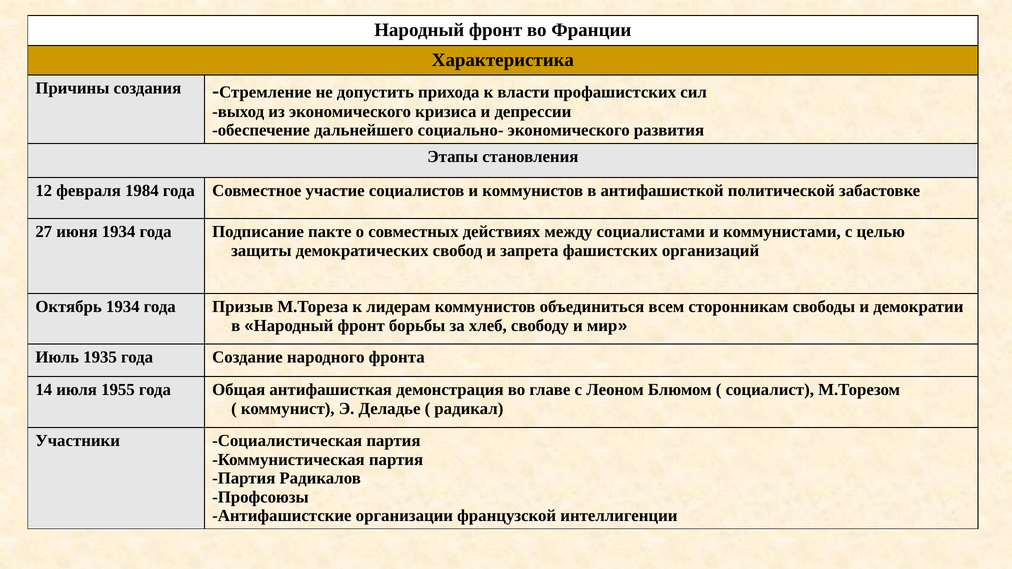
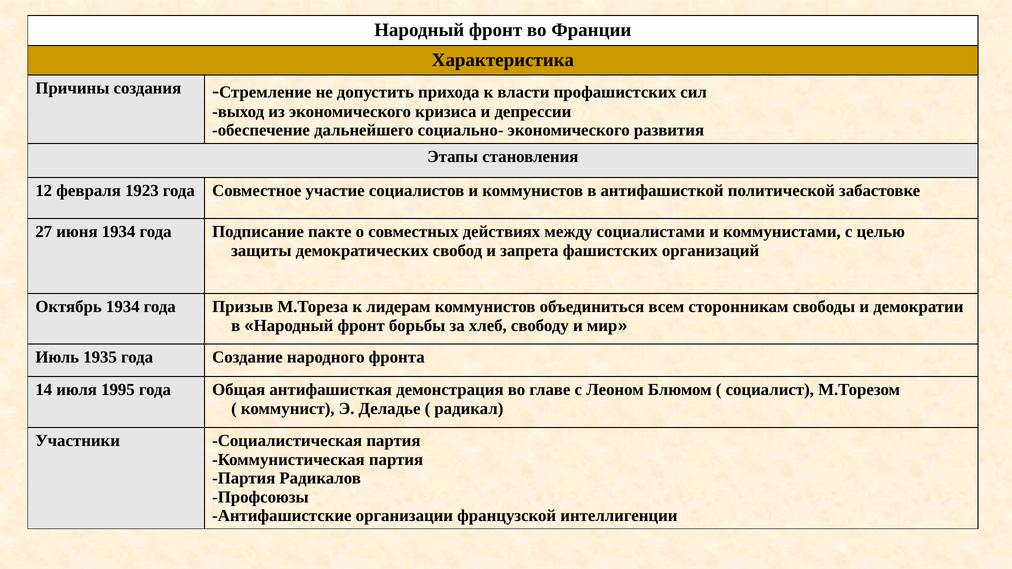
1984: 1984 -> 1923
1955: 1955 -> 1995
